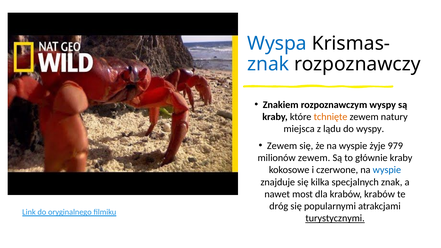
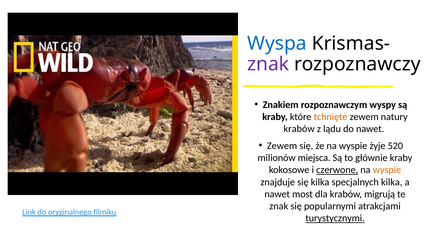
znak at (268, 64) colour: blue -> purple
miejsca at (299, 129): miejsca -> krabów
do wyspy: wyspy -> nawet
979: 979 -> 520
milionów zewem: zewem -> miejsca
czerwone underline: none -> present
wyspie at (387, 170) colour: blue -> orange
specjalnych znak: znak -> kilka
krabów krabów: krabów -> migrują
dróg at (279, 206): dróg -> znak
